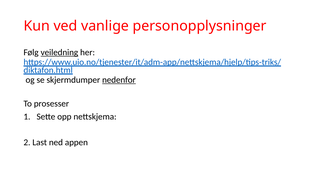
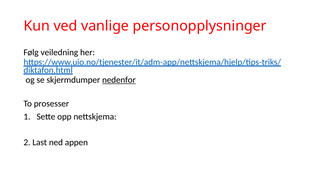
veiledning underline: present -> none
